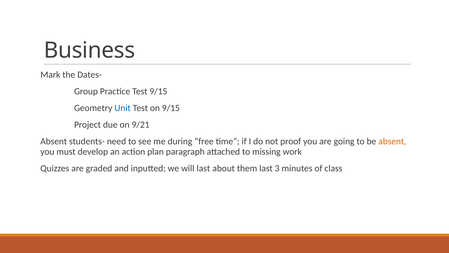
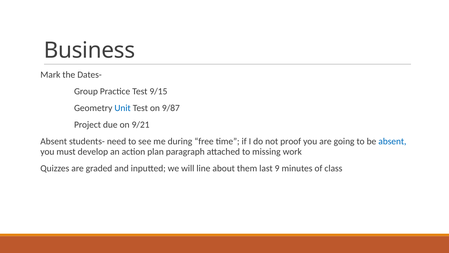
on 9/15: 9/15 -> 9/87
absent at (392, 141) colour: orange -> blue
will last: last -> line
3: 3 -> 9
